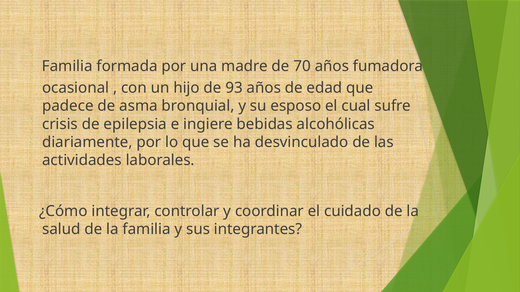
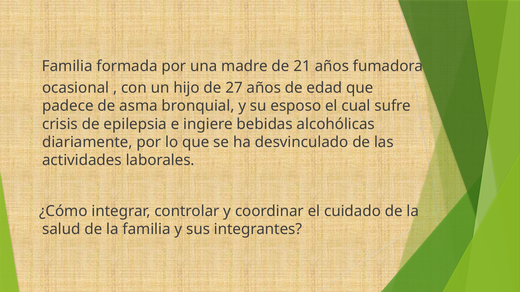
70: 70 -> 21
93: 93 -> 27
